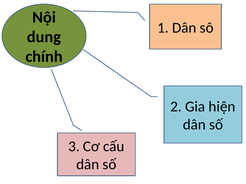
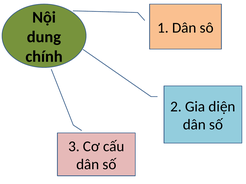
hiện: hiện -> diện
